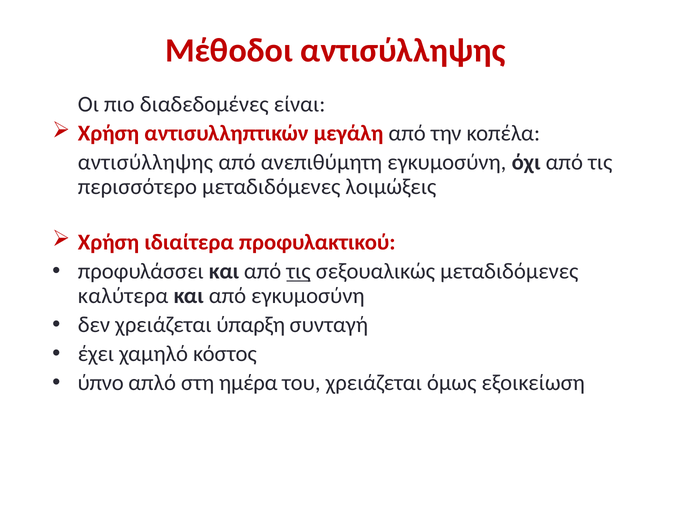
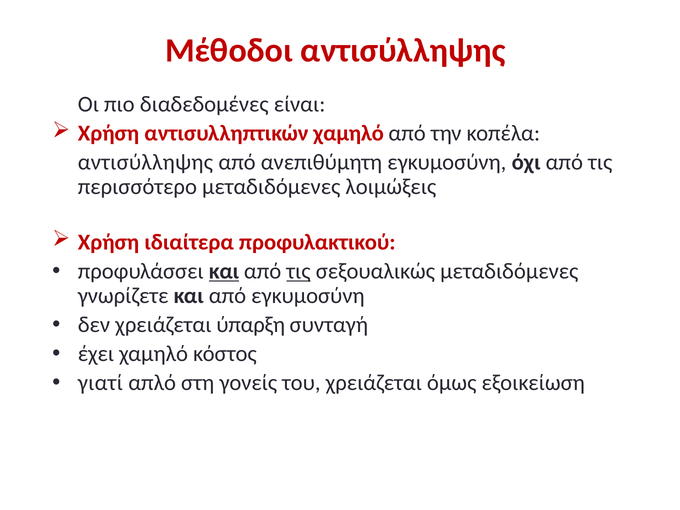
αντισυλληπτικών μεγάλη: μεγάλη -> χαμηλό
και at (224, 271) underline: none -> present
καλύτερα: καλύτερα -> γνωρίζετε
ύπνο: ύπνο -> γιατί
ημέρα: ημέρα -> γονείς
